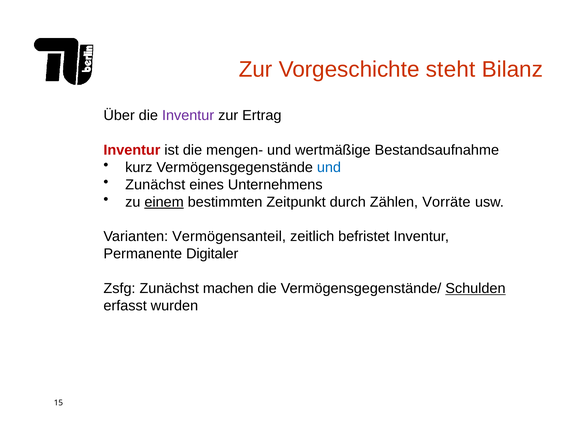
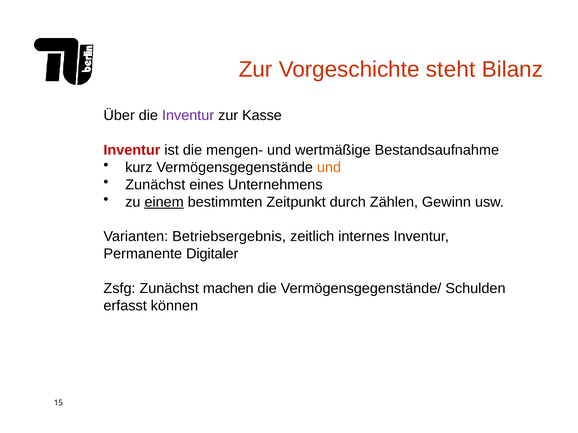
Ertrag: Ertrag -> Kasse
und at (329, 167) colour: blue -> orange
Vorräte: Vorräte -> Gewinn
Vermögensanteil: Vermögensanteil -> Betriebsergebnis
befristet: befristet -> internes
Schulden underline: present -> none
wurden: wurden -> können
